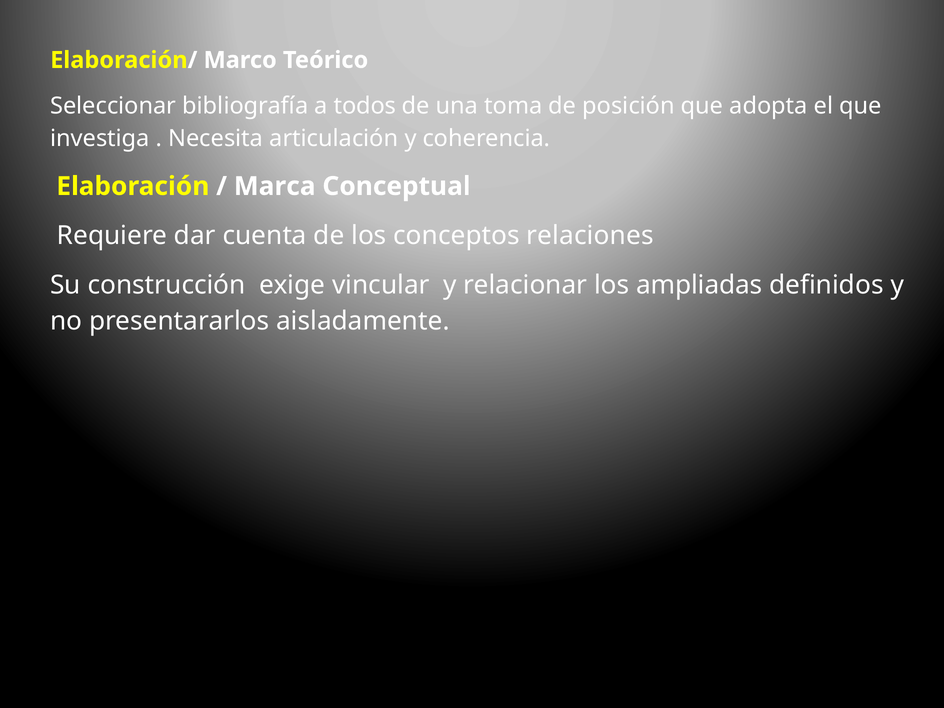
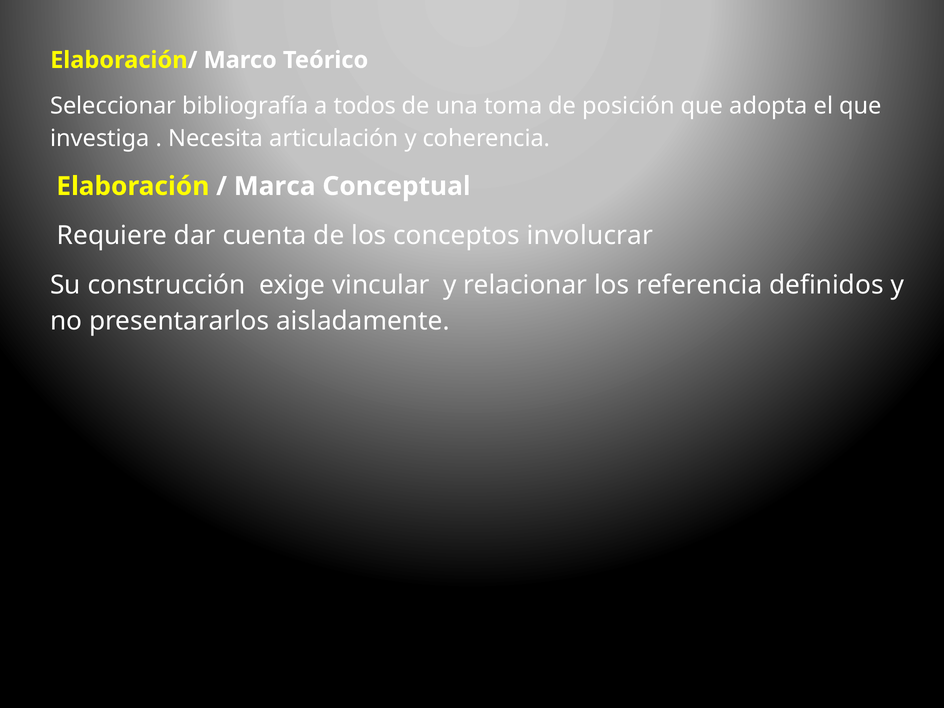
relaciones: relaciones -> involucrar
ampliadas: ampliadas -> referencia
